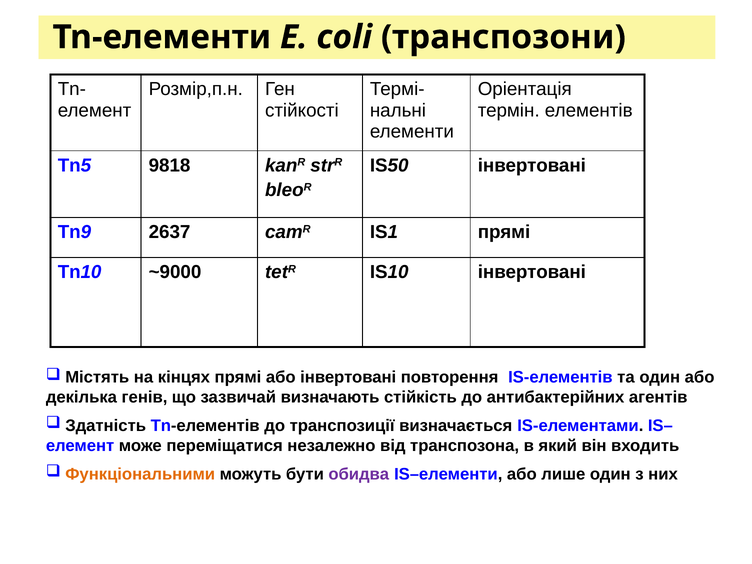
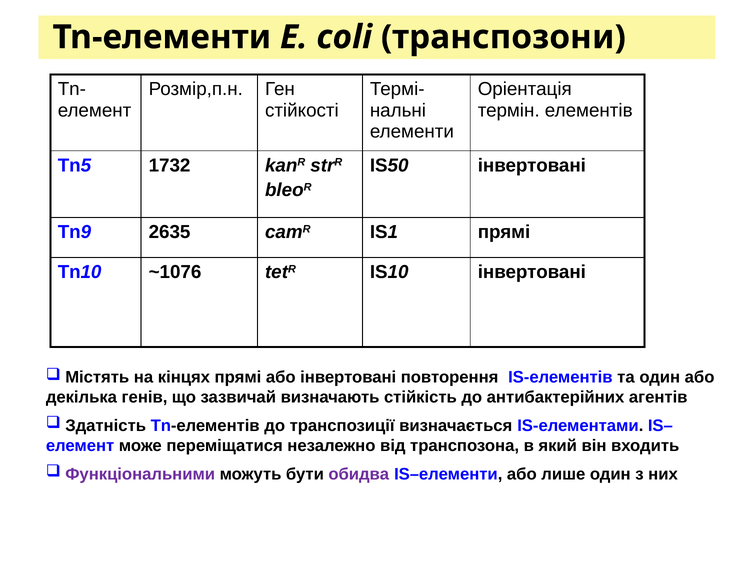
9818: 9818 -> 1732
2637: 2637 -> 2635
~9000: ~9000 -> ~1076
Функціональними colour: orange -> purple
